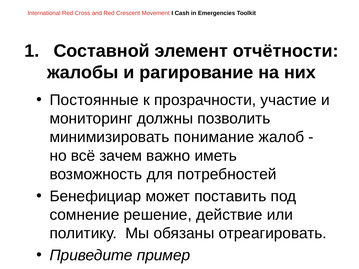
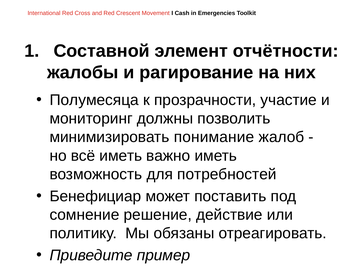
Постоянные: Постоянные -> Полумесяца
всё зачем: зачем -> иметь
